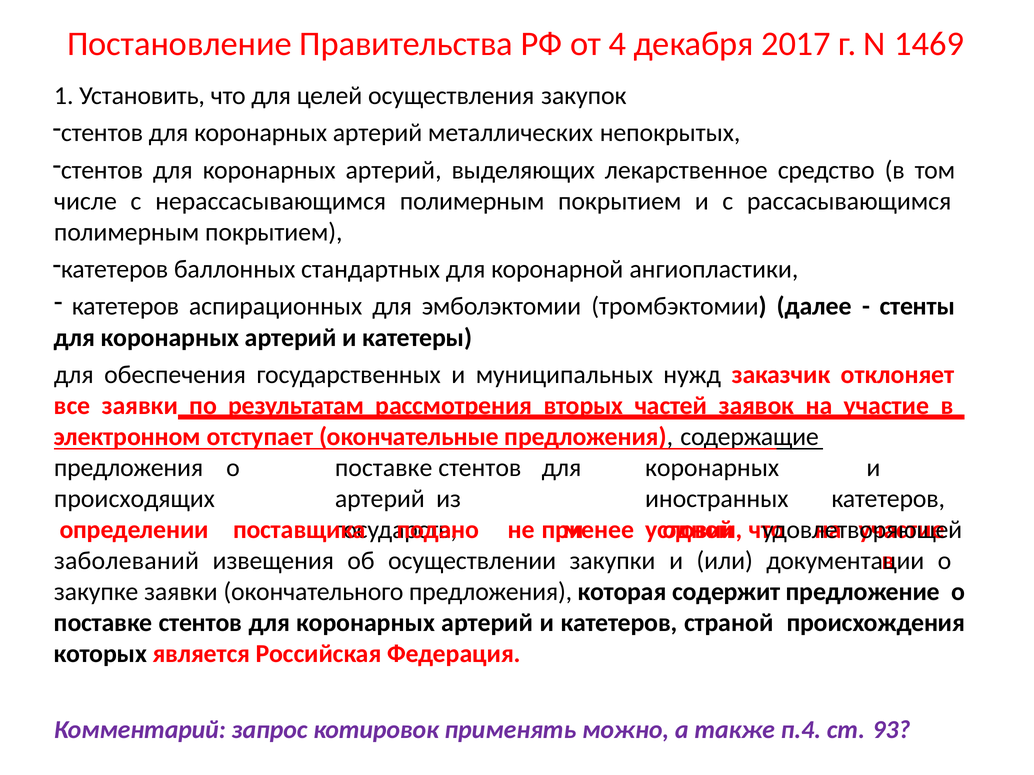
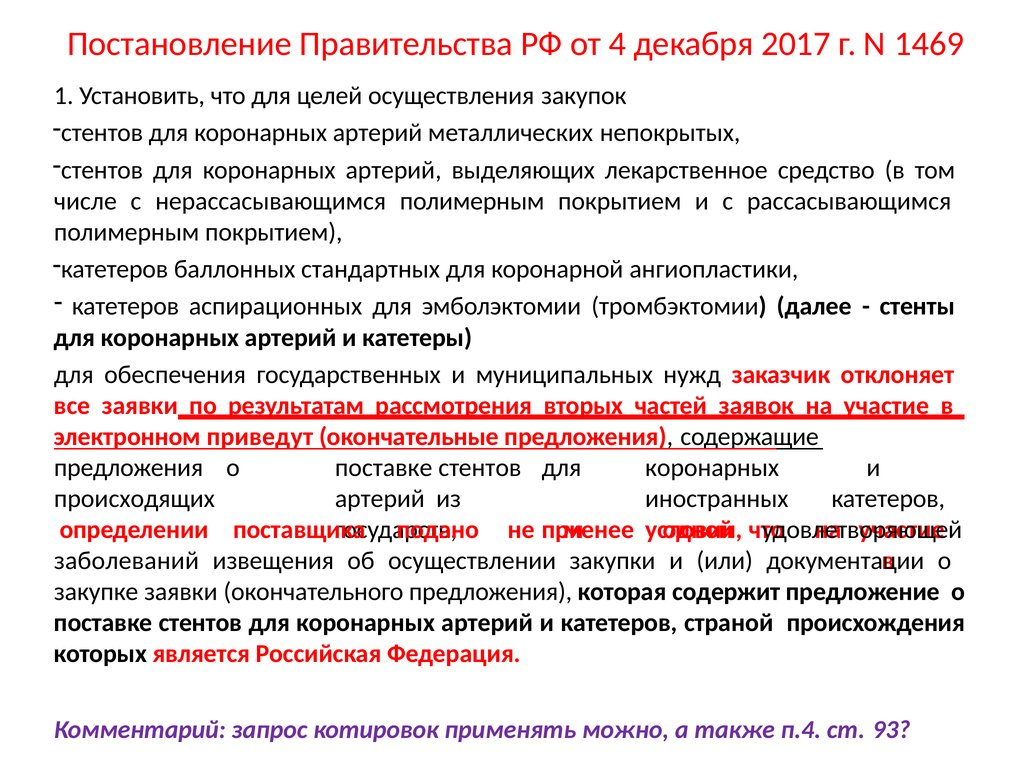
отступает: отступает -> приведут
